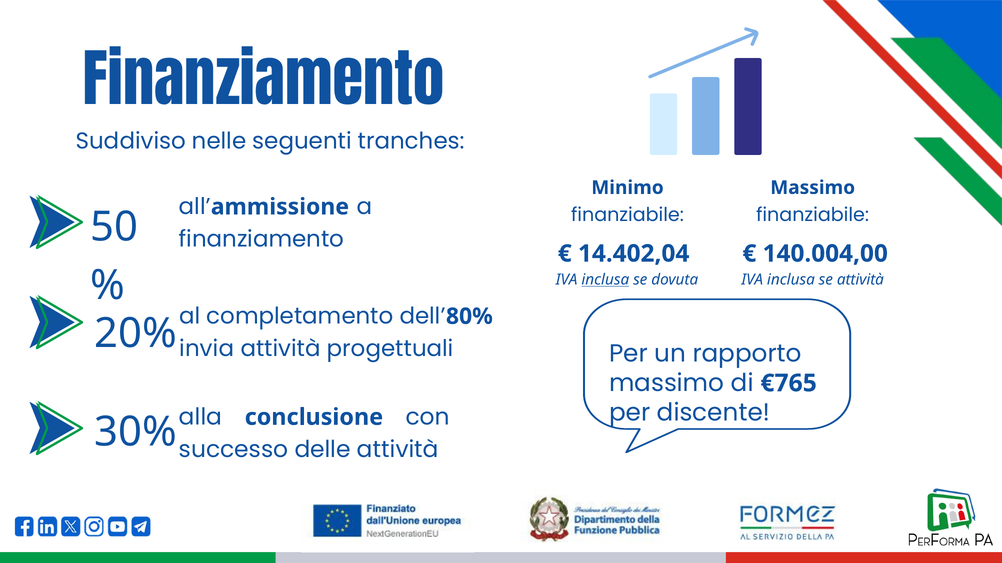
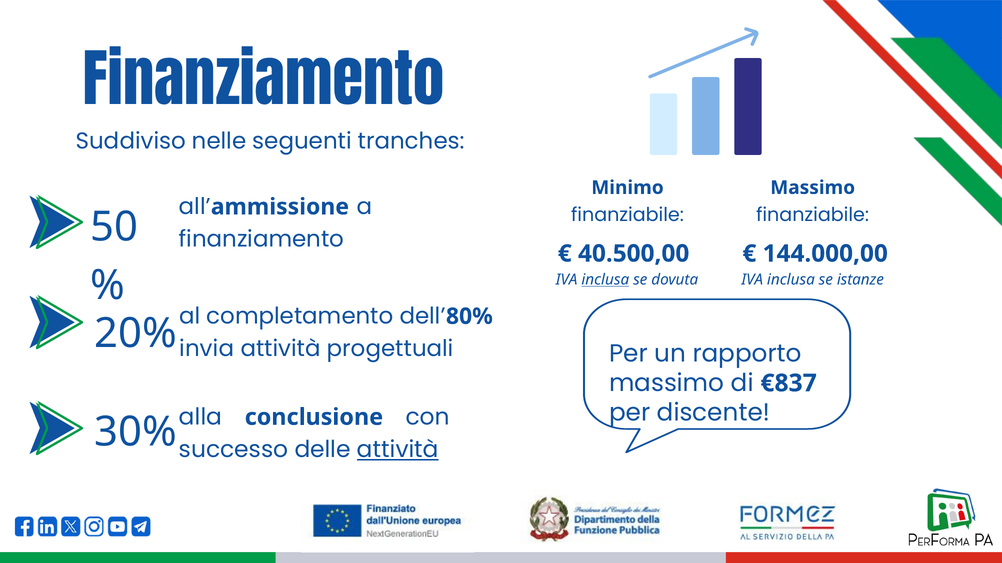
14.402,04: 14.402,04 -> 40.500,00
140.004,00: 140.004,00 -> 144.000,00
se attività: attività -> istanze
€765: €765 -> €837
attività at (398, 450) underline: none -> present
